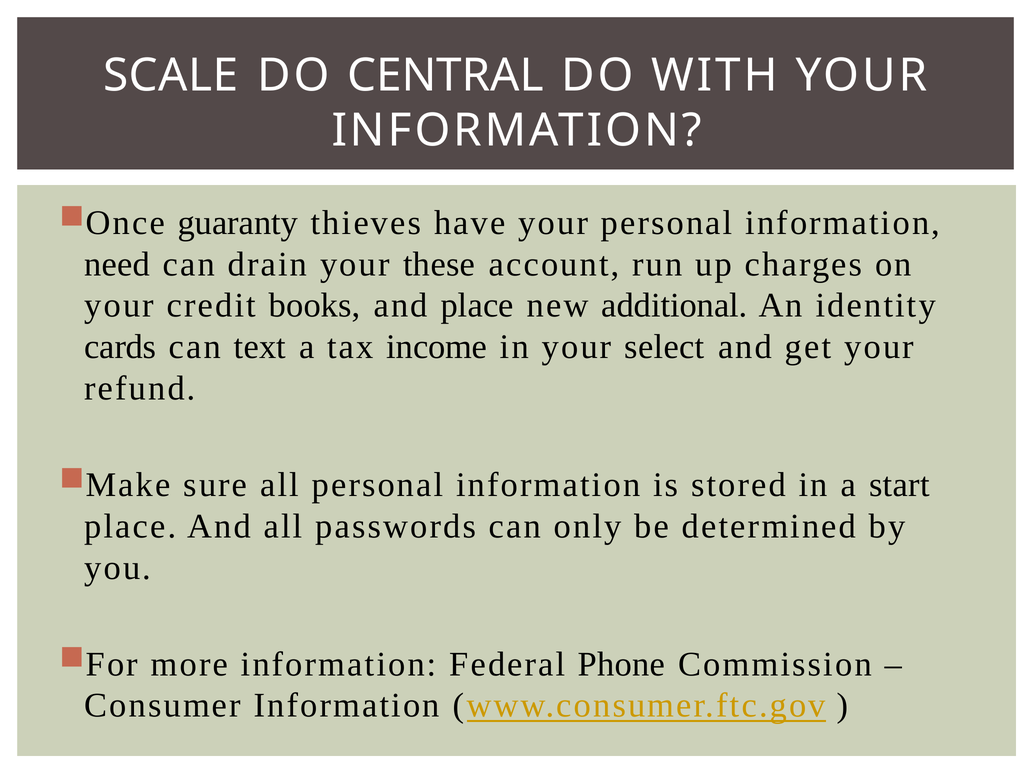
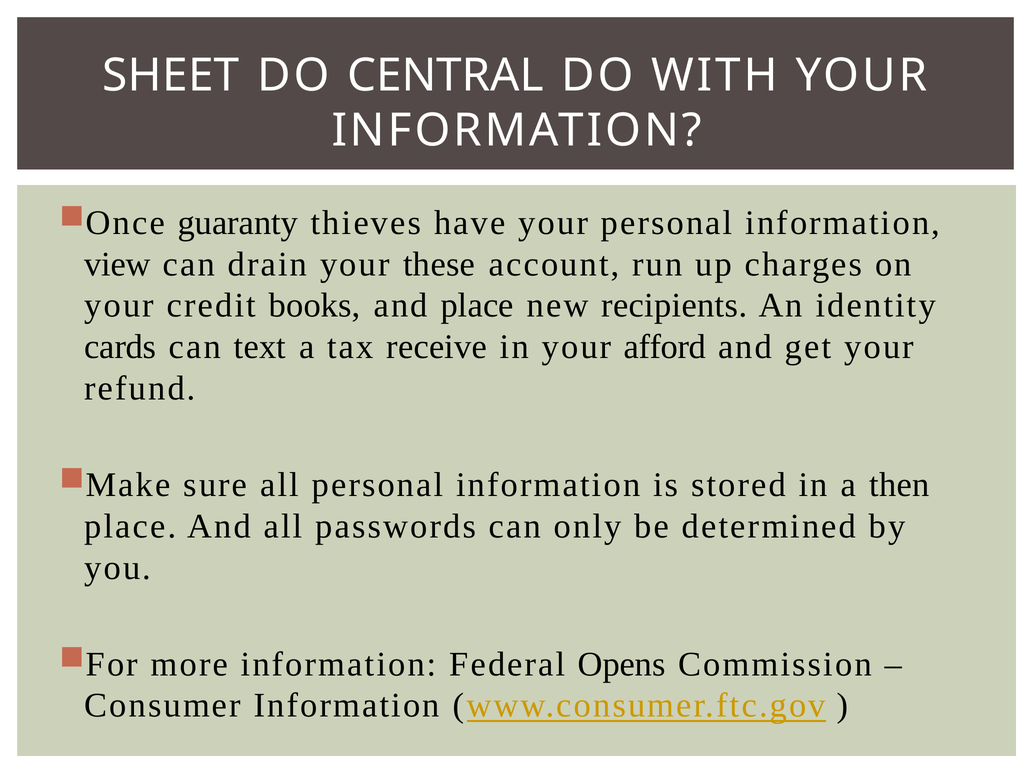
SCALE: SCALE -> SHEET
need: need -> view
additional: additional -> recipients
income: income -> receive
select: select -> afford
start: start -> then
Phone: Phone -> Opens
